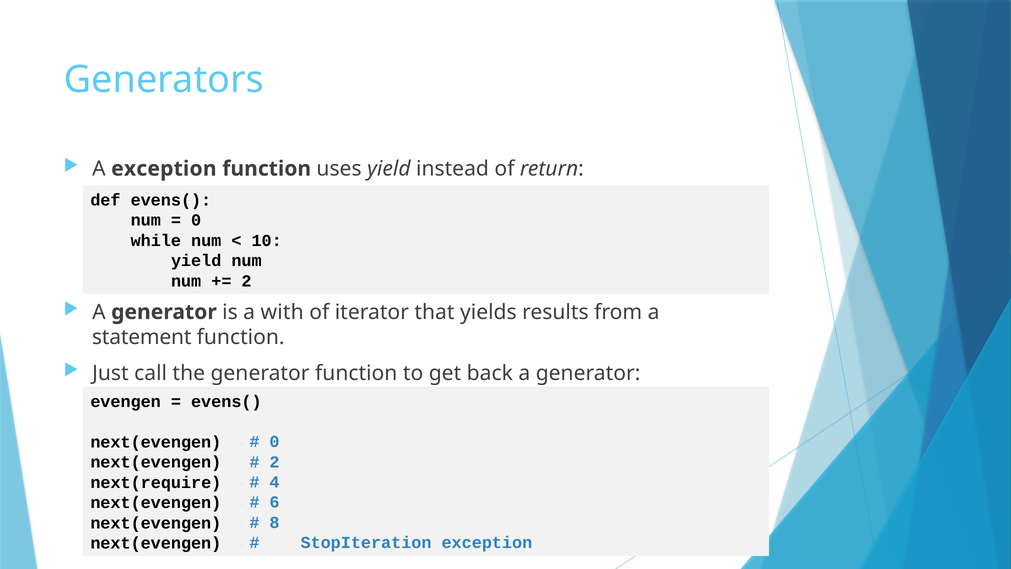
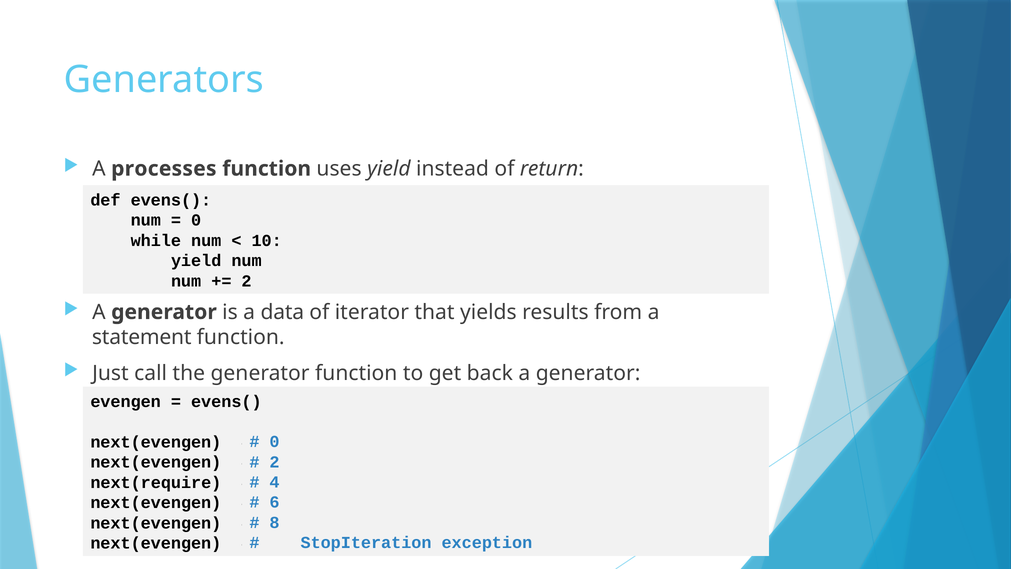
A exception: exception -> processes
with: with -> data
